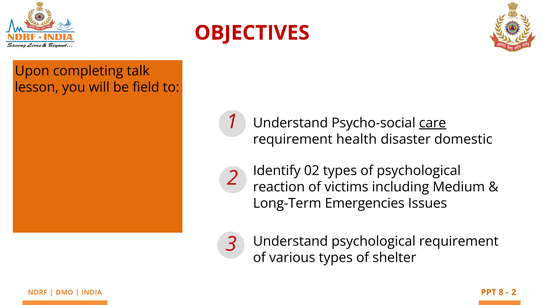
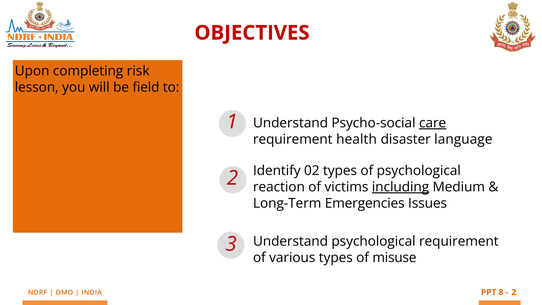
talk: talk -> risk
domestic: domestic -> language
including underline: none -> present
shelter: shelter -> misuse
